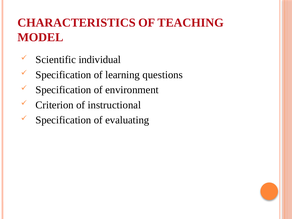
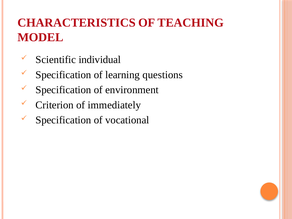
instructional: instructional -> immediately
evaluating: evaluating -> vocational
